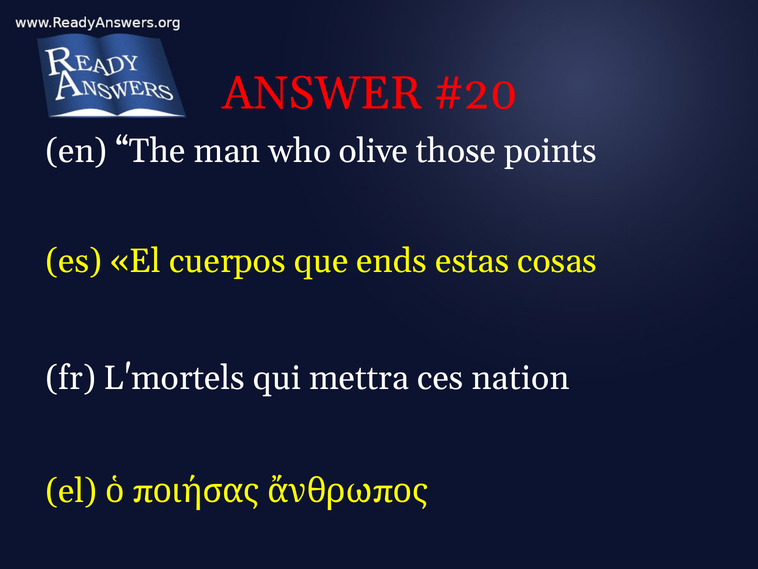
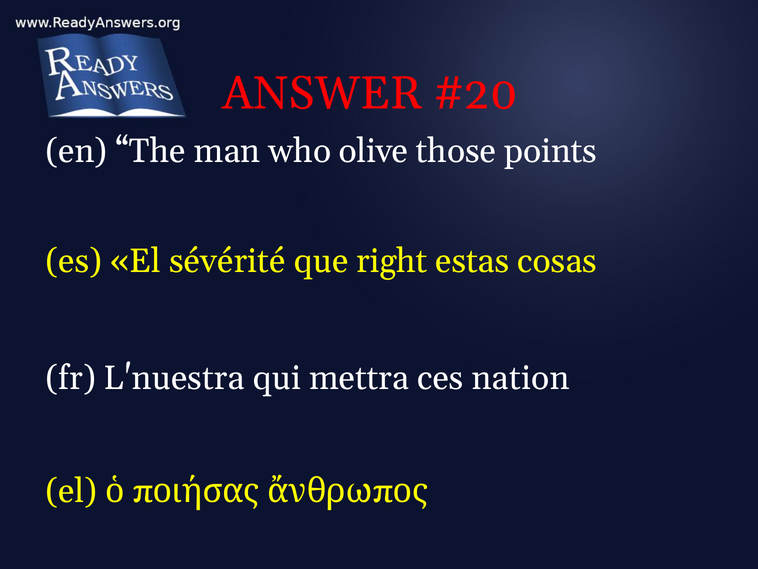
cuerpos: cuerpos -> sévérité
ends: ends -> right
L'mortels: L'mortels -> L'nuestra
